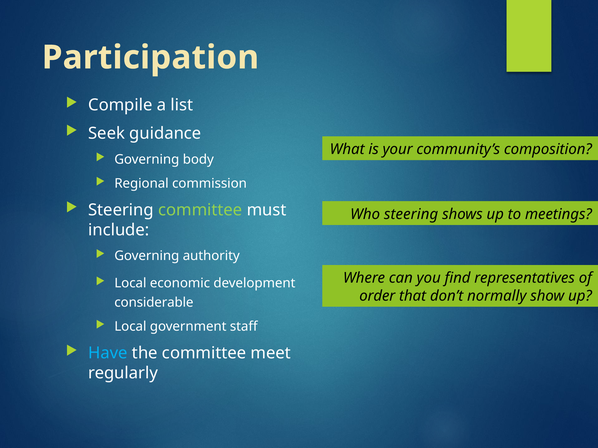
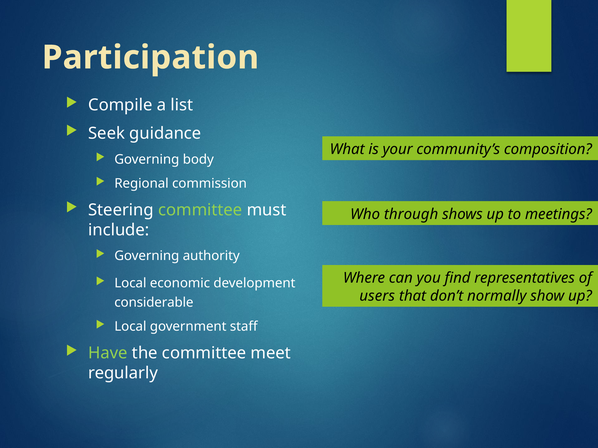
Who steering: steering -> through
order: order -> users
Have colour: light blue -> light green
